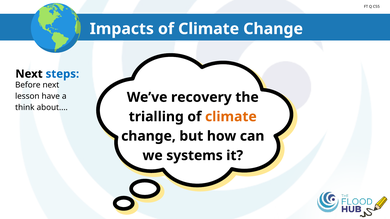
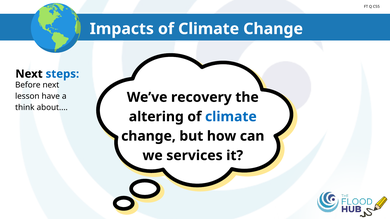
trialling: trialling -> altering
climate at (231, 117) colour: orange -> blue
systems: systems -> services
